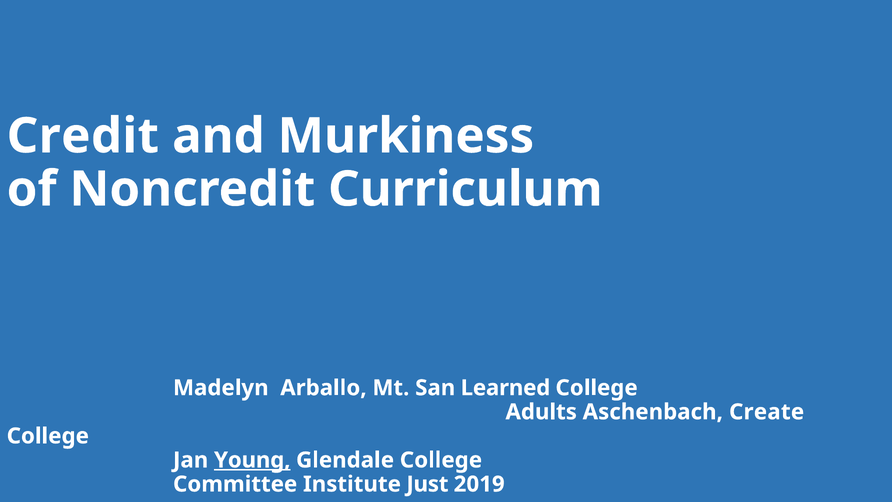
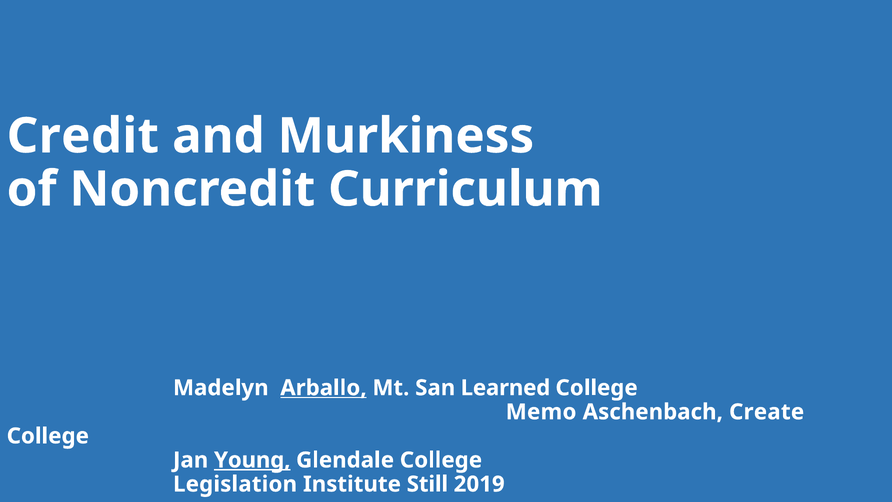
Arballo underline: none -> present
Adults: Adults -> Memo
Committee: Committee -> Legislation
Just: Just -> Still
